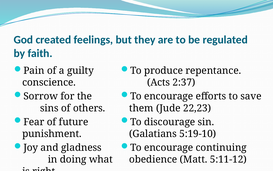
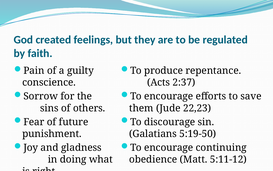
5:19-10: 5:19-10 -> 5:19-50
